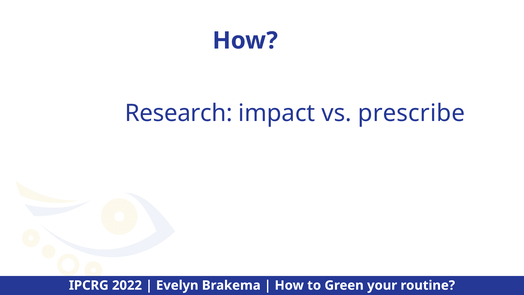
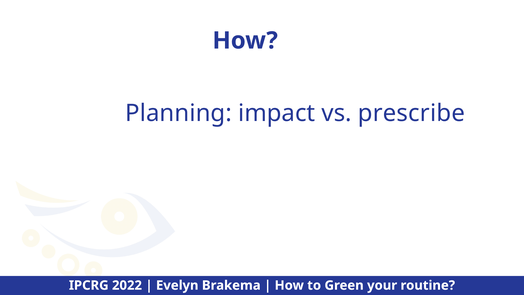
Research: Research -> Planning
